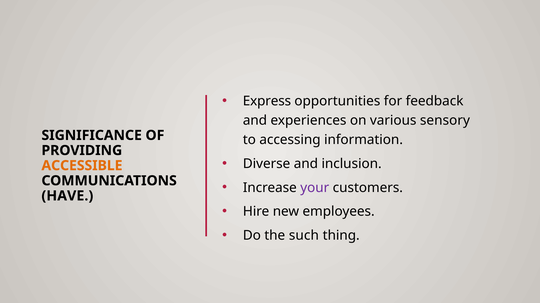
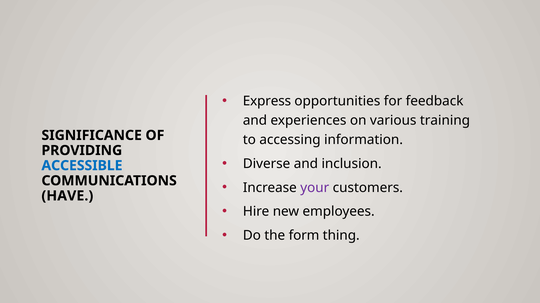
sensory: sensory -> training
ACCESSIBLE colour: orange -> blue
such: such -> form
